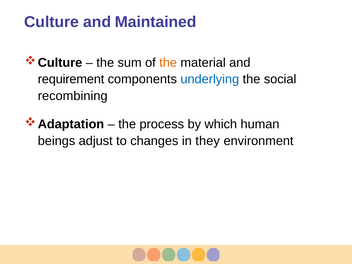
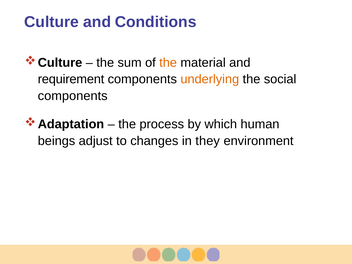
Maintained: Maintained -> Conditions
underlying colour: blue -> orange
recombining at (73, 96): recombining -> components
